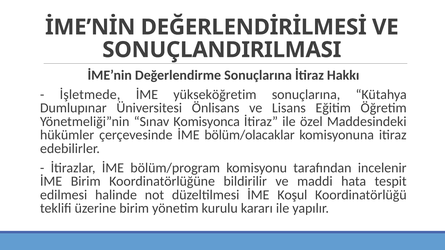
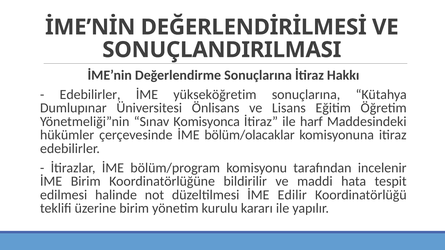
İşletmede at (90, 95): İşletmede -> Edebilirler
özel: özel -> harf
Koşul: Koşul -> Edilir
